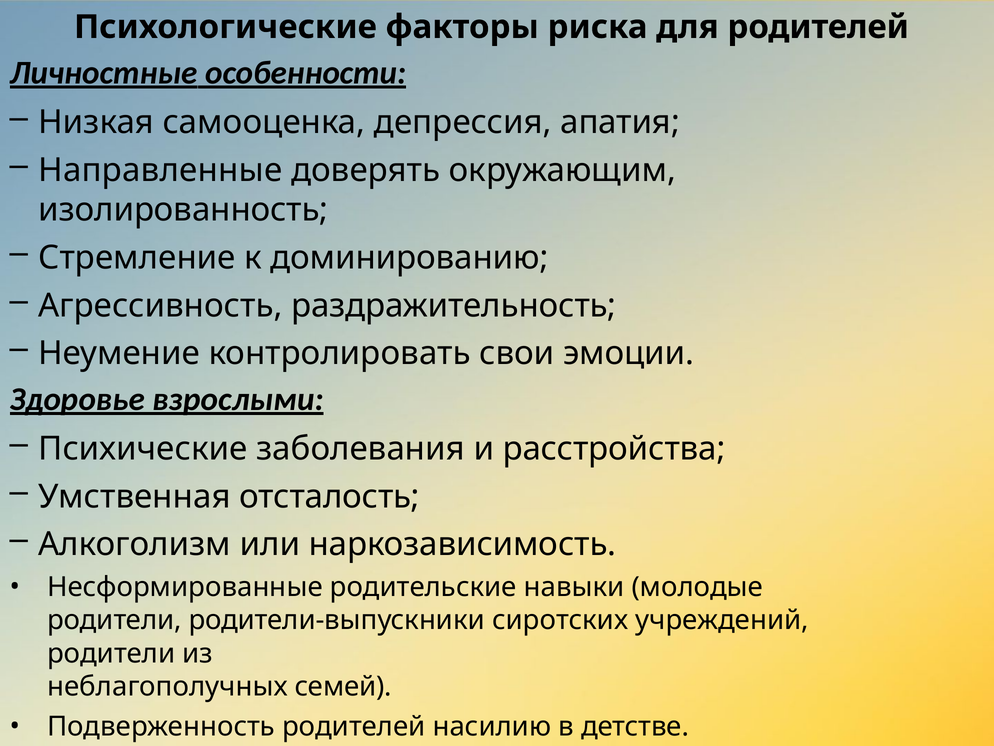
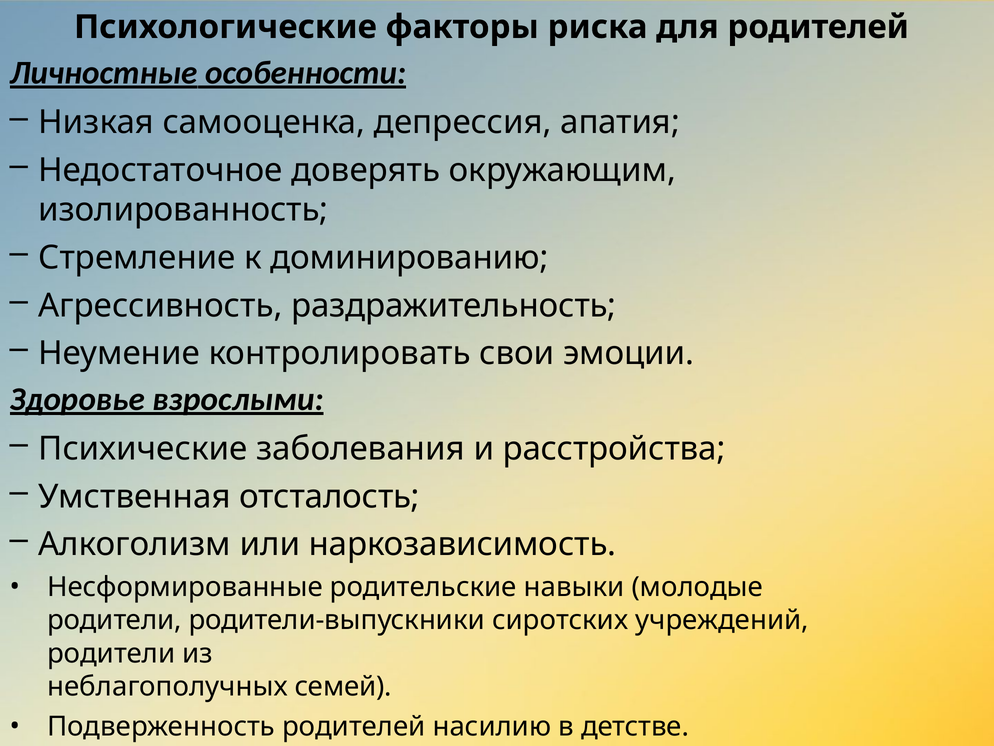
Направленные: Направленные -> Недостаточное
